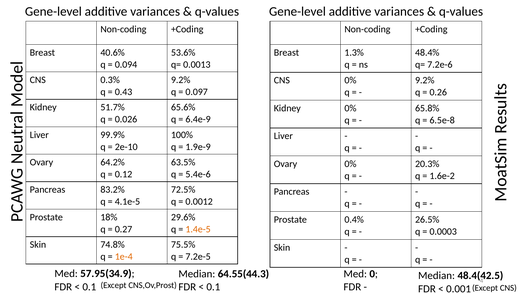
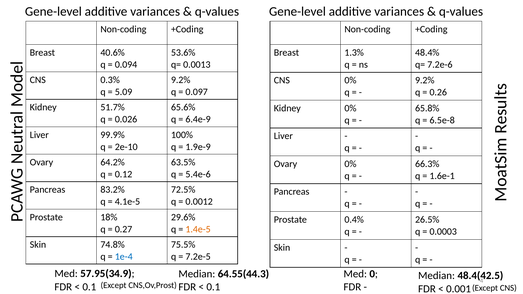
0.43: 0.43 -> 5.09
20.3%: 20.3% -> 66.3%
1.6e-2: 1.6e-2 -> 1.6e-1
1e-4 colour: orange -> blue
